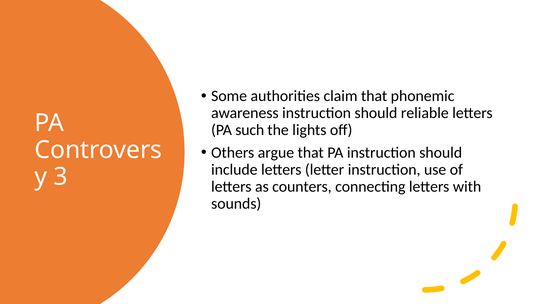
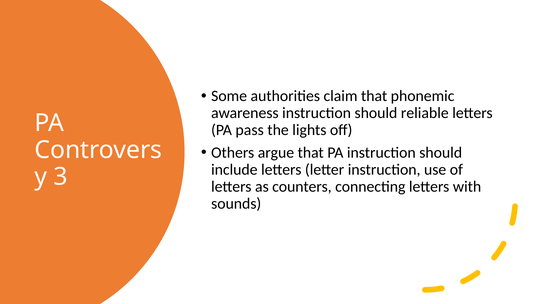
such: such -> pass
